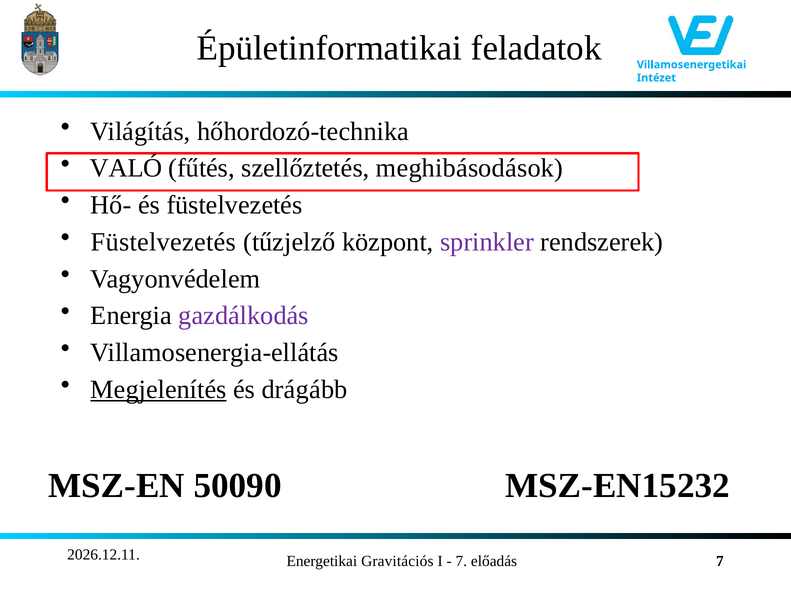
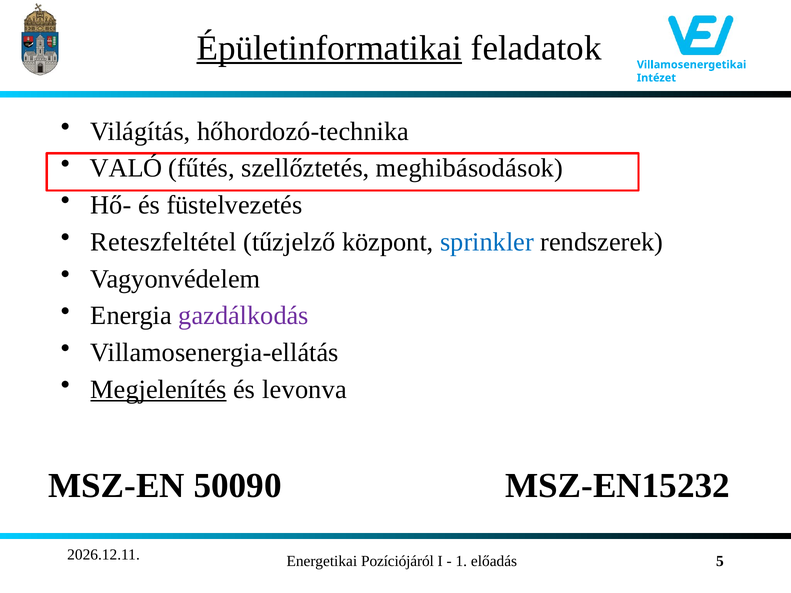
Épületinformatikai underline: none -> present
Füstelvezetés at (163, 242): Füstelvezetés -> Reteszfeltétel
sprinkler colour: purple -> blue
drágább: drágább -> levonva
7 at (720, 561): 7 -> 5
Gravitációs: Gravitációs -> Pozíciójáról
7 at (461, 561): 7 -> 1
